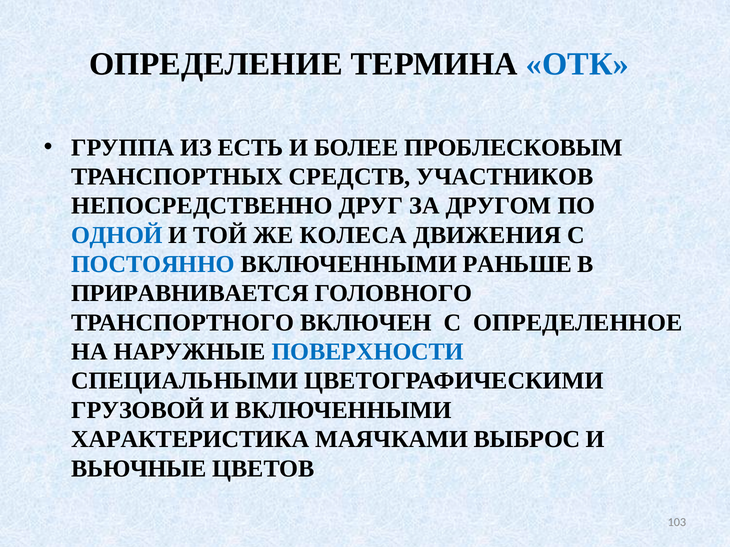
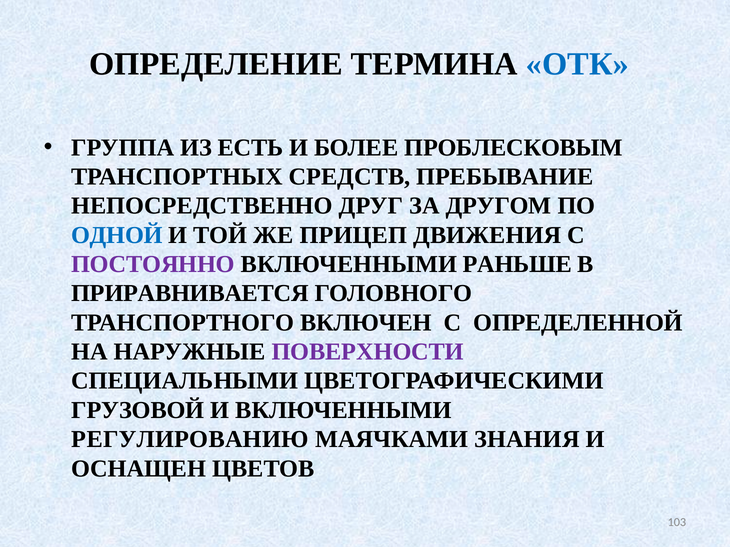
УЧАСТНИКОВ: УЧАСТНИКОВ -> ПРЕБЫВАНИЕ
КОЛЕСА: КОЛЕСА -> ПРИЦЕП
ПОСТОЯННО colour: blue -> purple
ОПРЕДЕЛЕННОЕ: ОПРЕДЕЛЕННОЕ -> ОПРЕДЕЛЕННОЙ
ПОВЕРХНОСТИ colour: blue -> purple
ХАРАКТЕРИСТИКА: ХАРАКТЕРИСТИКА -> РЕГУЛИРОВАНИЮ
ВЫБРОС: ВЫБРОС -> ЗНАНИЯ
ВЬЮЧНЫЕ: ВЬЮЧНЫЕ -> ОСНАЩЕН
